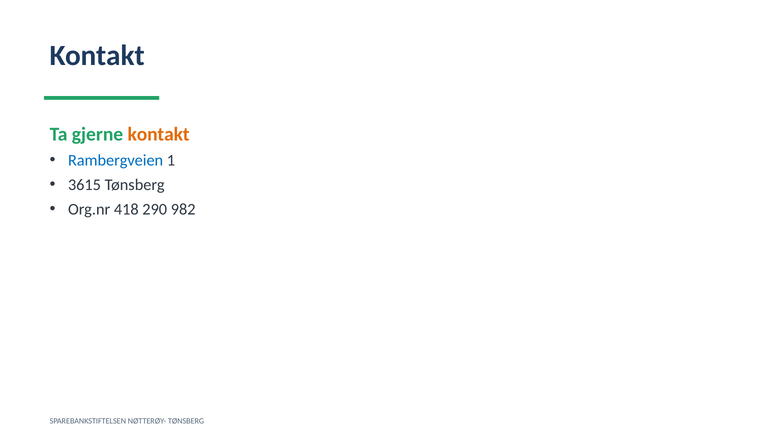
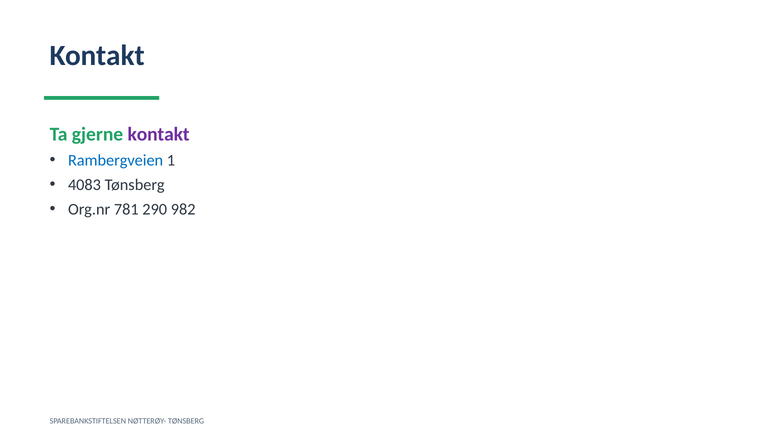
kontakt at (159, 134) colour: orange -> purple
3615: 3615 -> 4083
418: 418 -> 781
